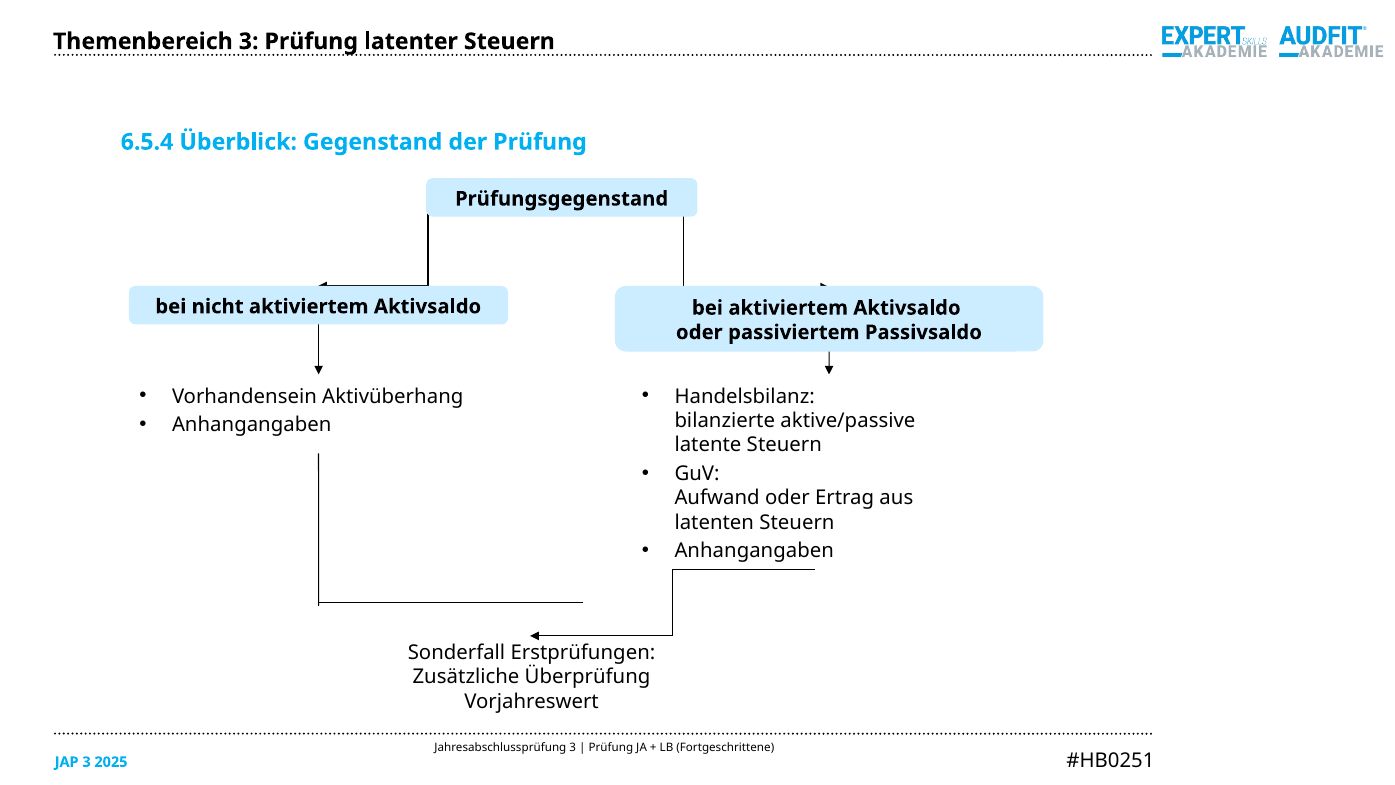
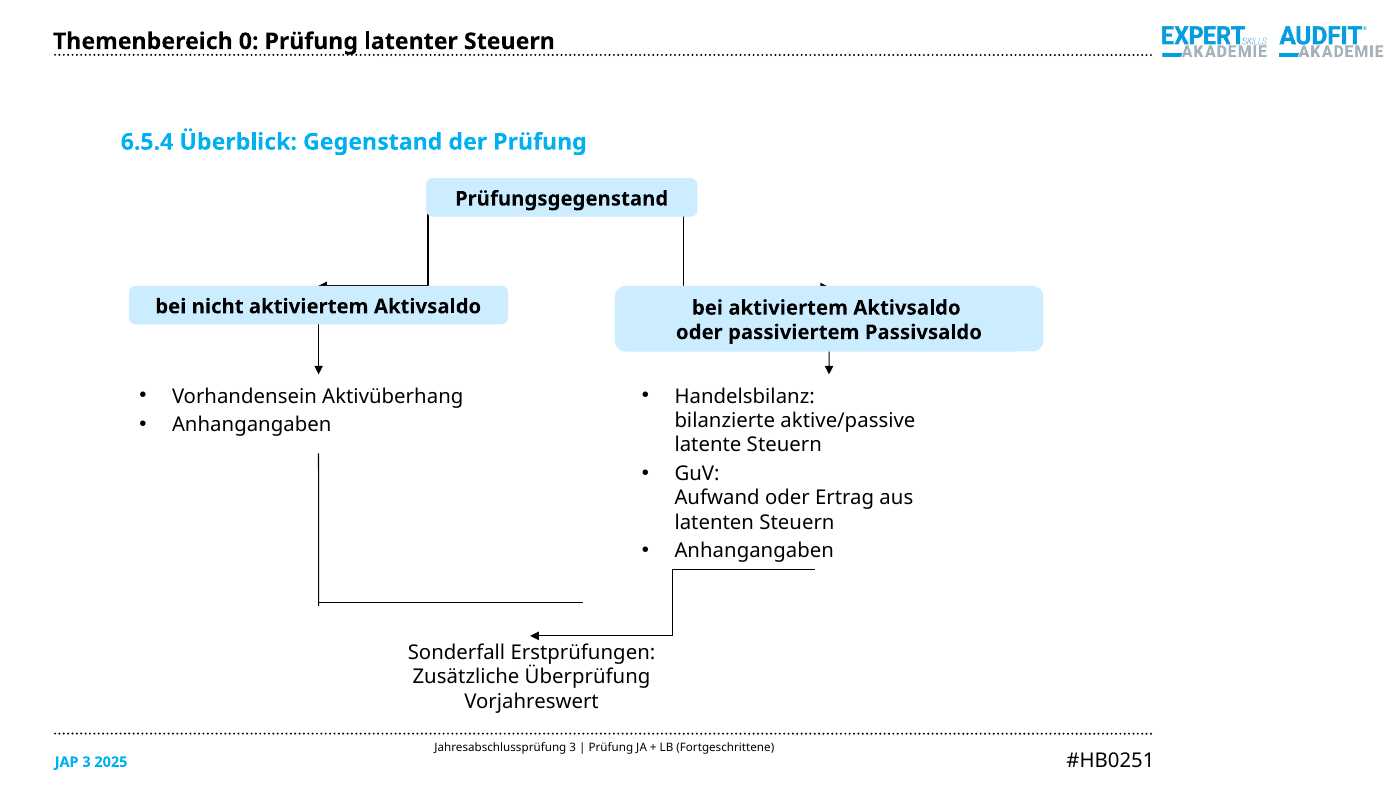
Themenbereich 3: 3 -> 0
